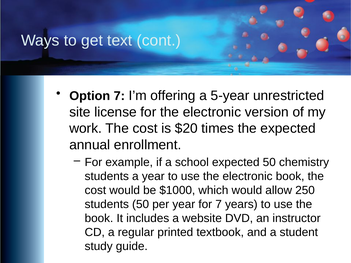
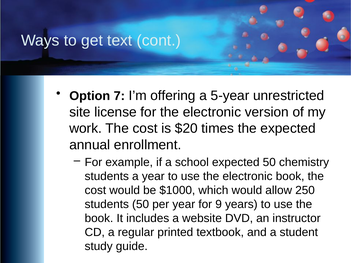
for 7: 7 -> 9
